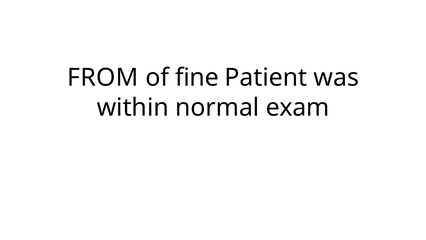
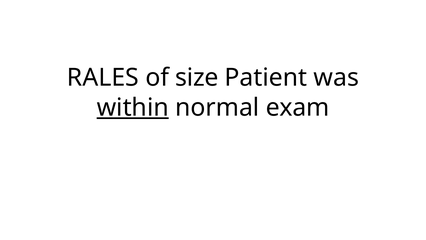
FROM: FROM -> RALES
fine: fine -> size
within underline: none -> present
